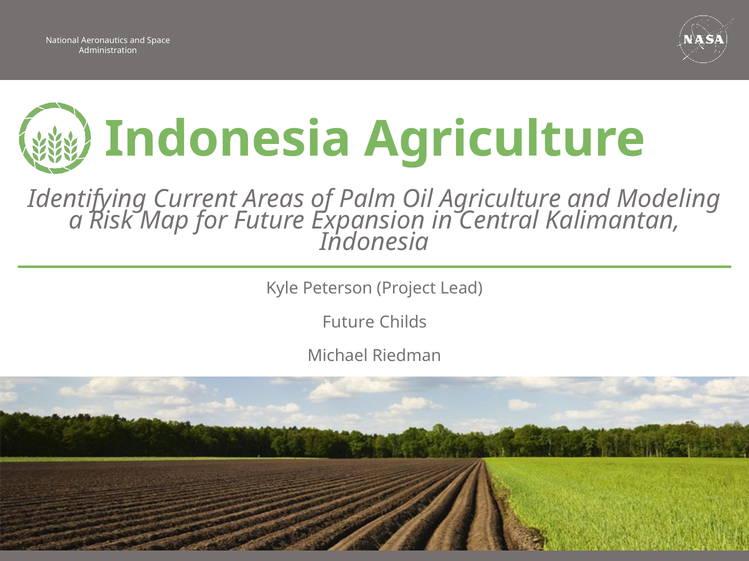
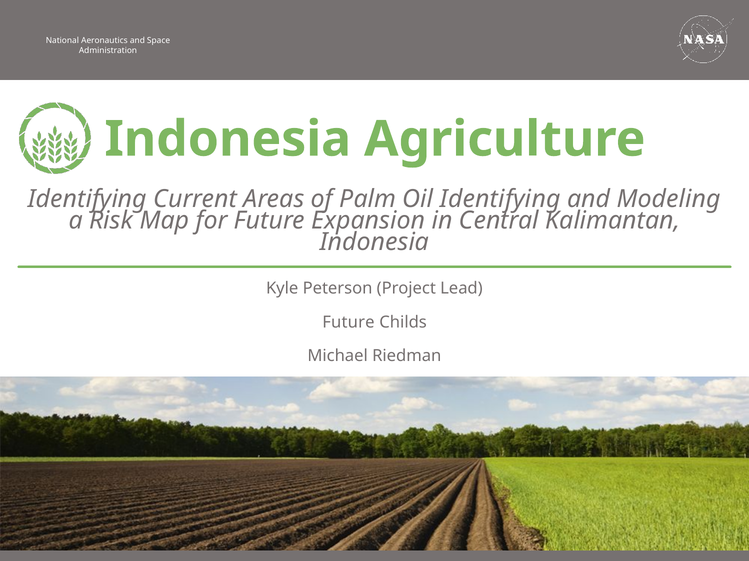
Oil Agriculture: Agriculture -> Identifying
